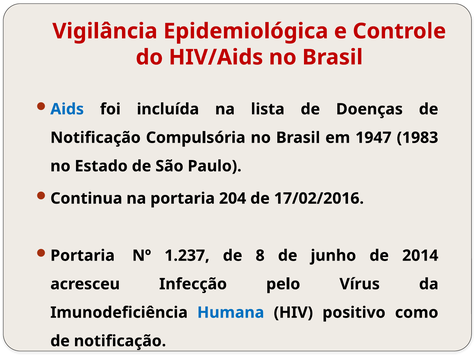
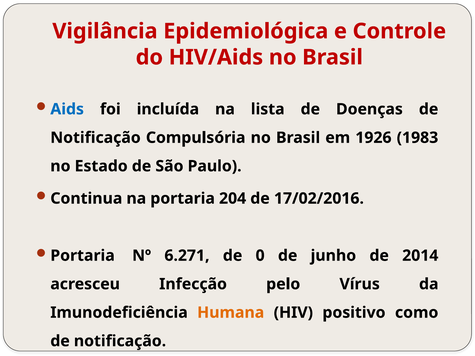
1947: 1947 -> 1926
1.237: 1.237 -> 6.271
8: 8 -> 0
Humana colour: blue -> orange
